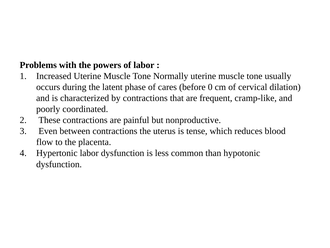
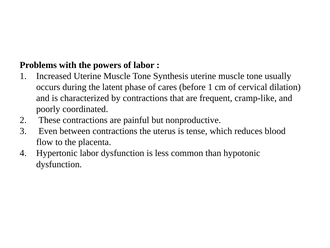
Normally: Normally -> Synthesis
before 0: 0 -> 1
